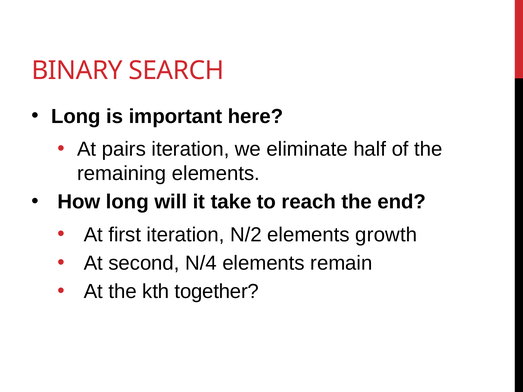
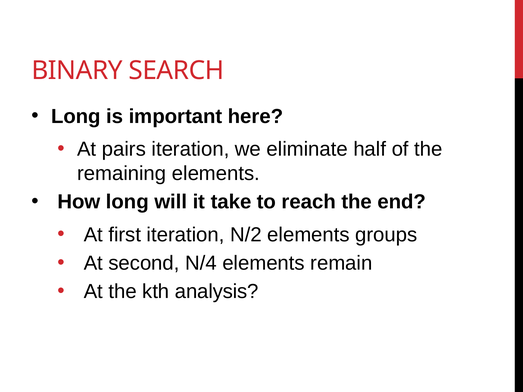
growth: growth -> groups
together: together -> analysis
